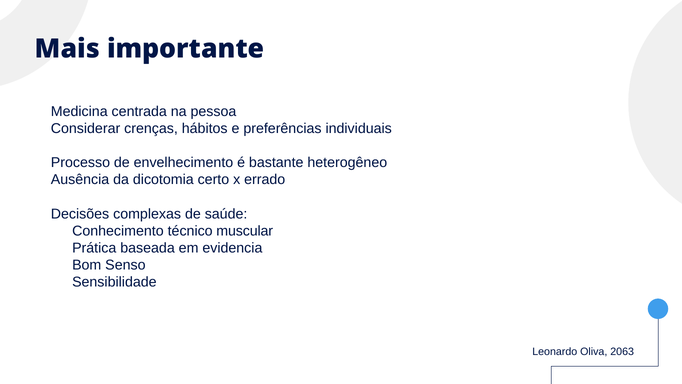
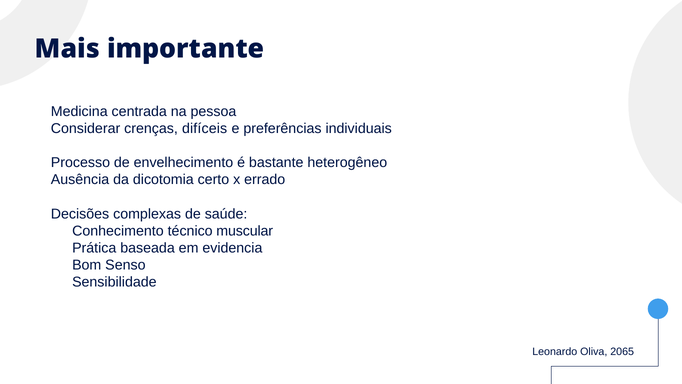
hábitos: hábitos -> difíceis
2063: 2063 -> 2065
